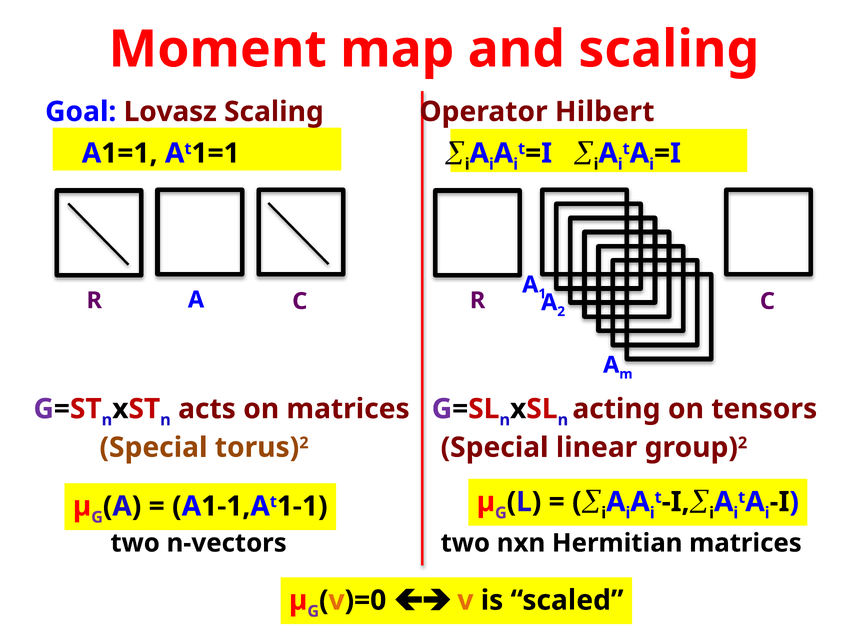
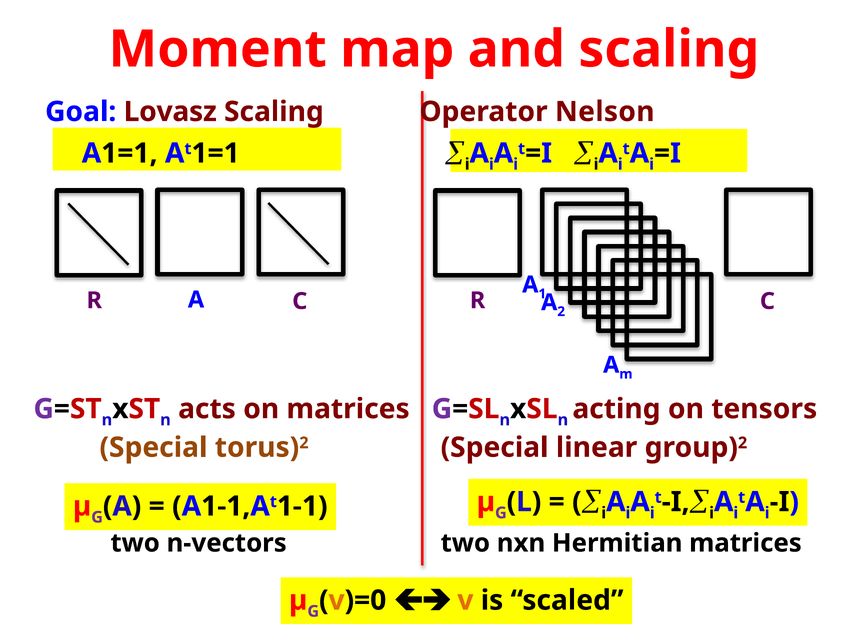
Hilbert: Hilbert -> Nelson
